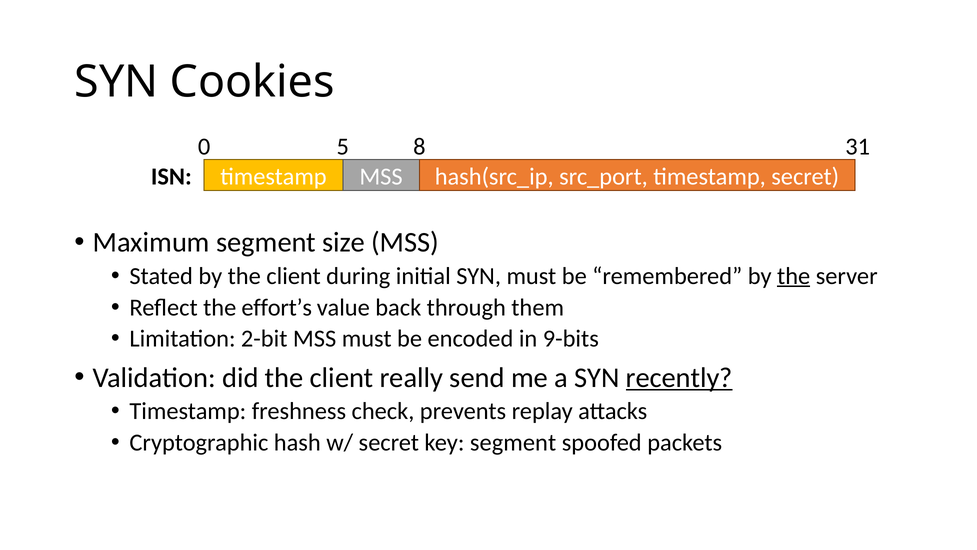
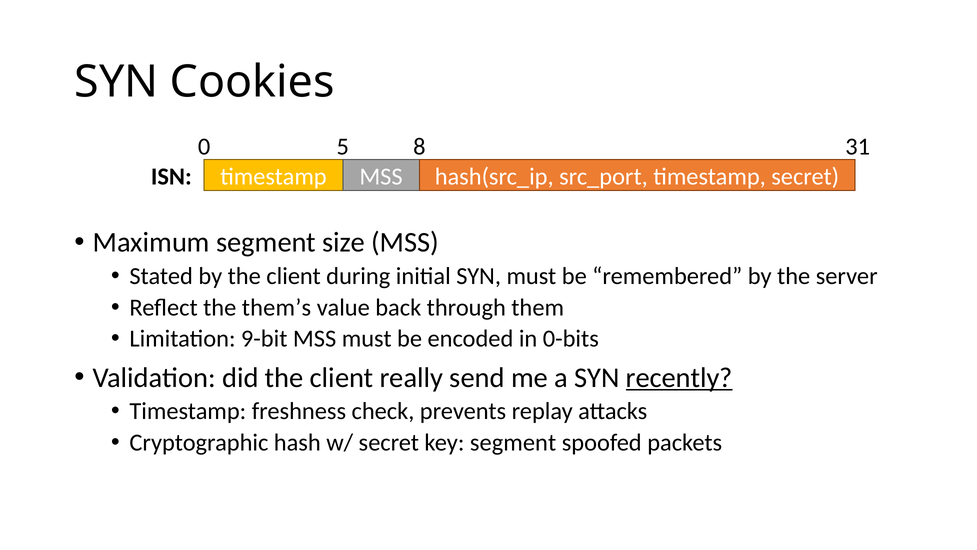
the at (794, 276) underline: present -> none
effort’s: effort’s -> them’s
2-bit: 2-bit -> 9-bit
9-bits: 9-bits -> 0-bits
